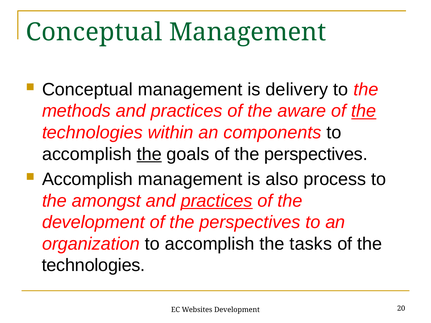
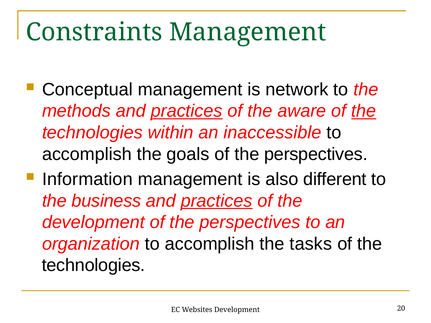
Conceptual at (94, 32): Conceptual -> Constraints
delivery: delivery -> network
practices at (187, 111) underline: none -> present
components: components -> inaccessible
the at (149, 154) underline: present -> none
Accomplish at (87, 179): Accomplish -> Information
process: process -> different
amongst: amongst -> business
